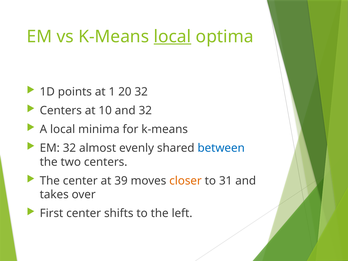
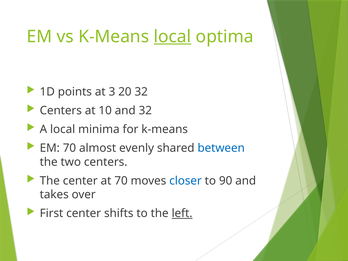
1: 1 -> 3
EM 32: 32 -> 70
at 39: 39 -> 70
closer colour: orange -> blue
31: 31 -> 90
left underline: none -> present
